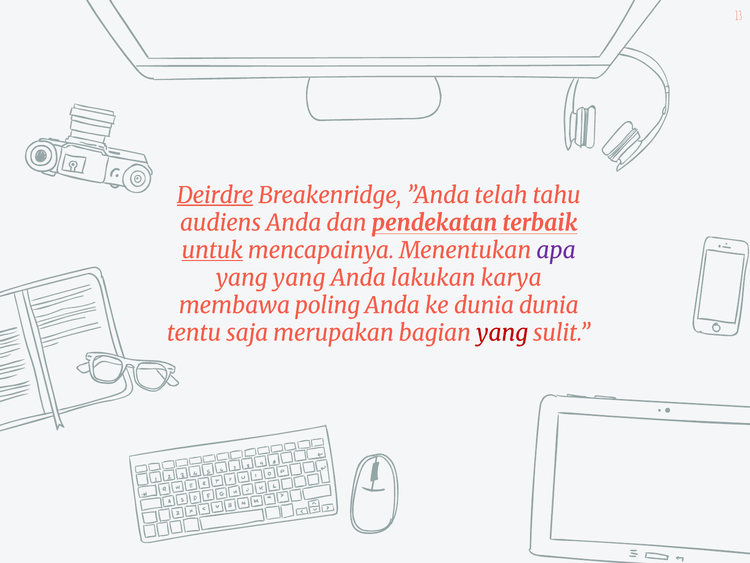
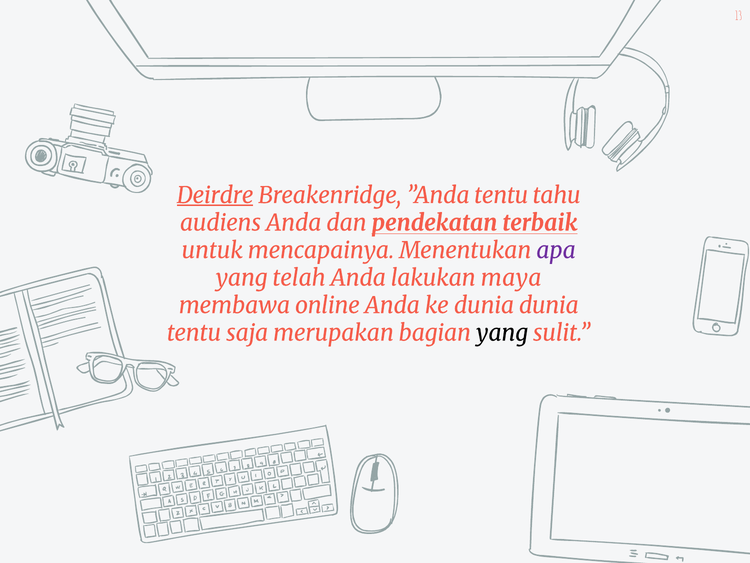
”Anda telah: telah -> tentu
untuk underline: present -> none
yang yang: yang -> telah
karya: karya -> maya
poling: poling -> online
yang at (502, 333) colour: red -> black
